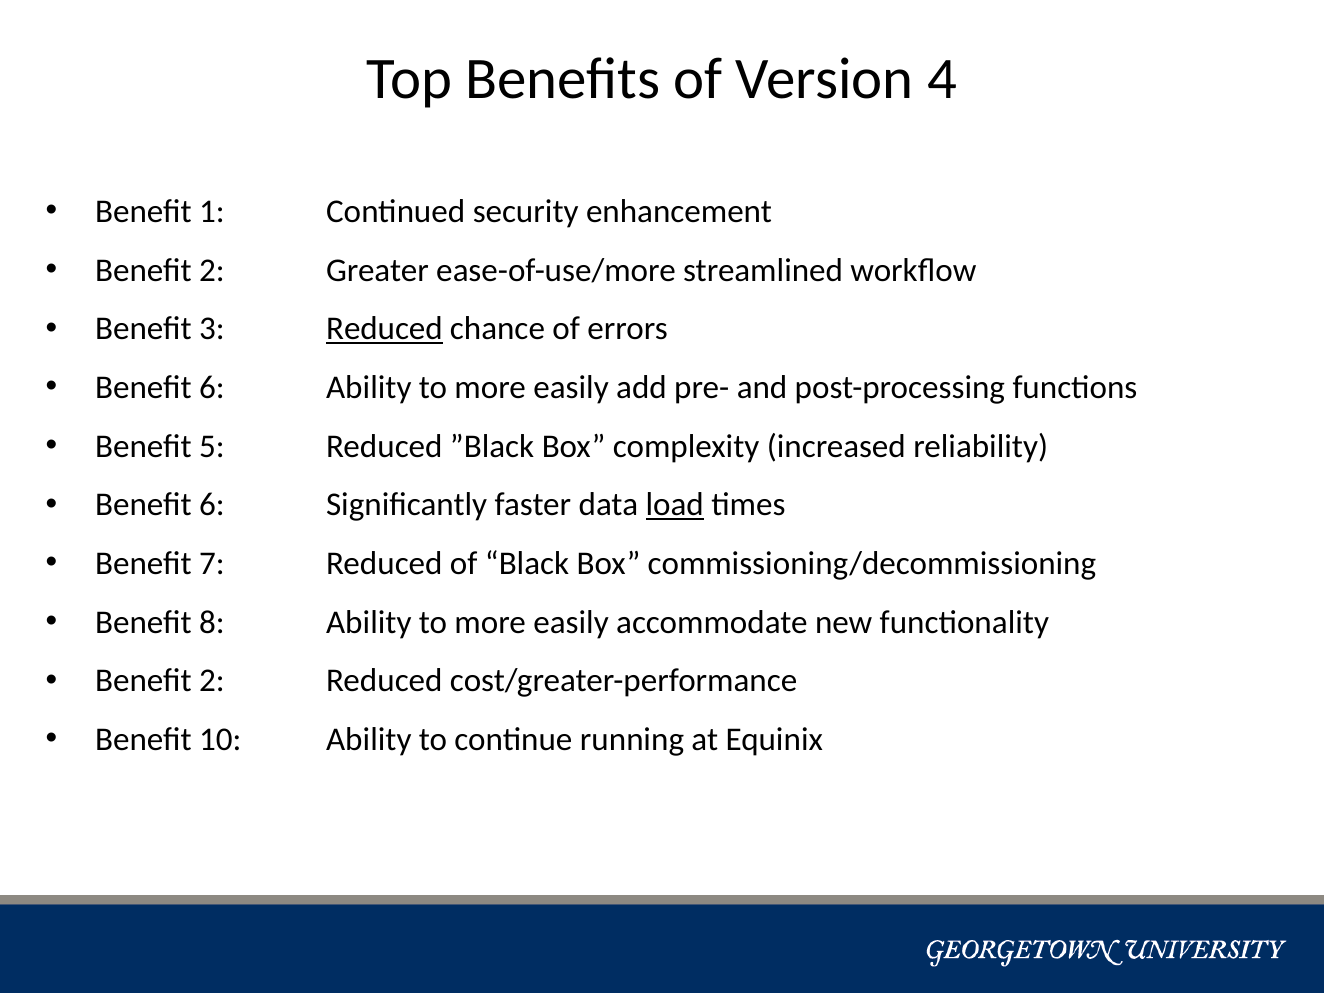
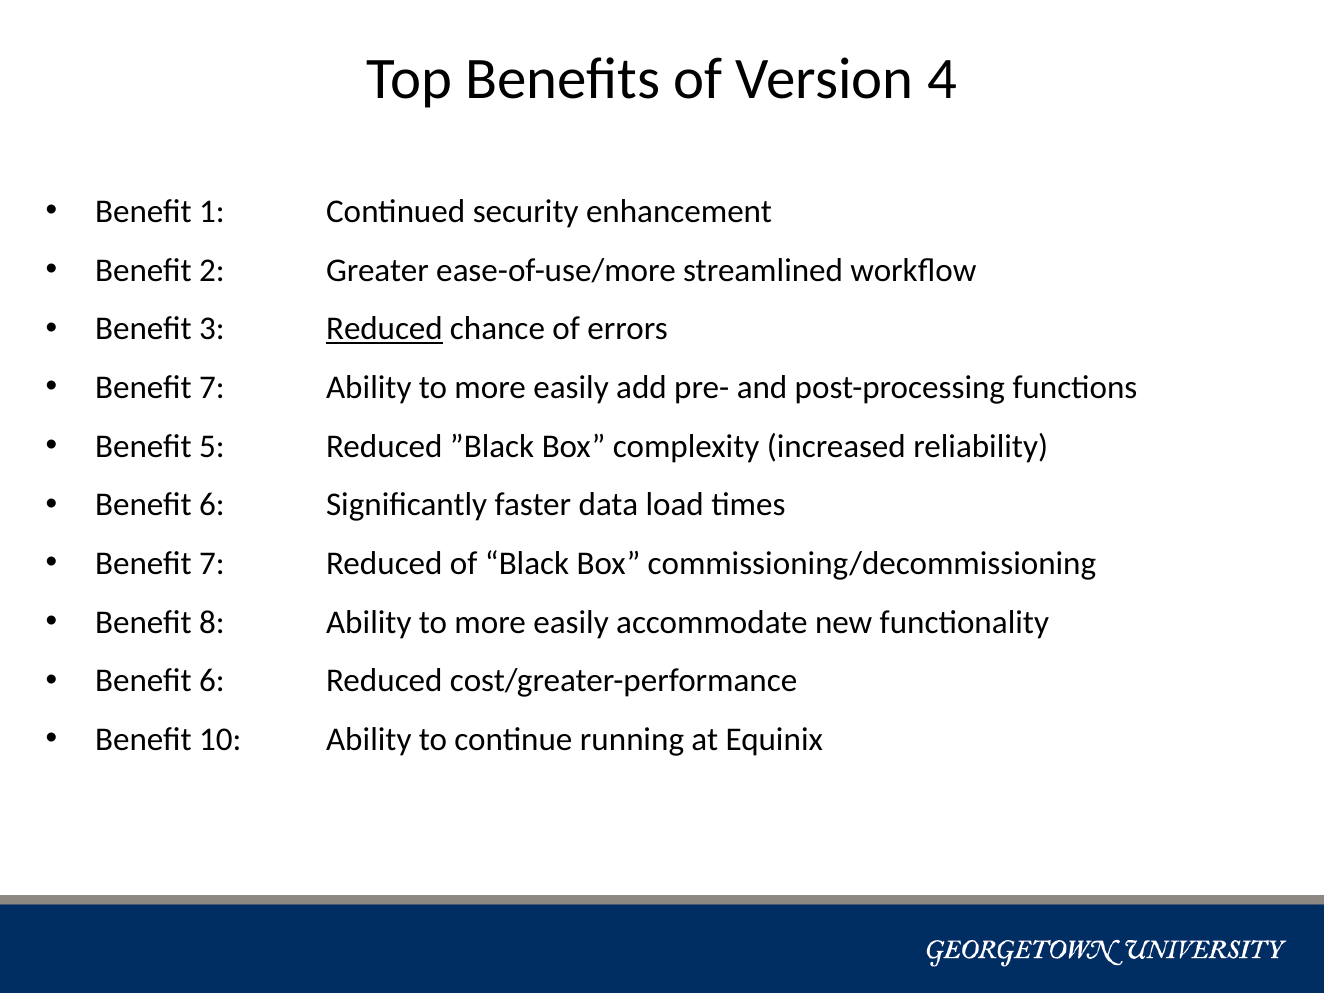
6 at (212, 388): 6 -> 7
load underline: present -> none
2 at (212, 681): 2 -> 6
